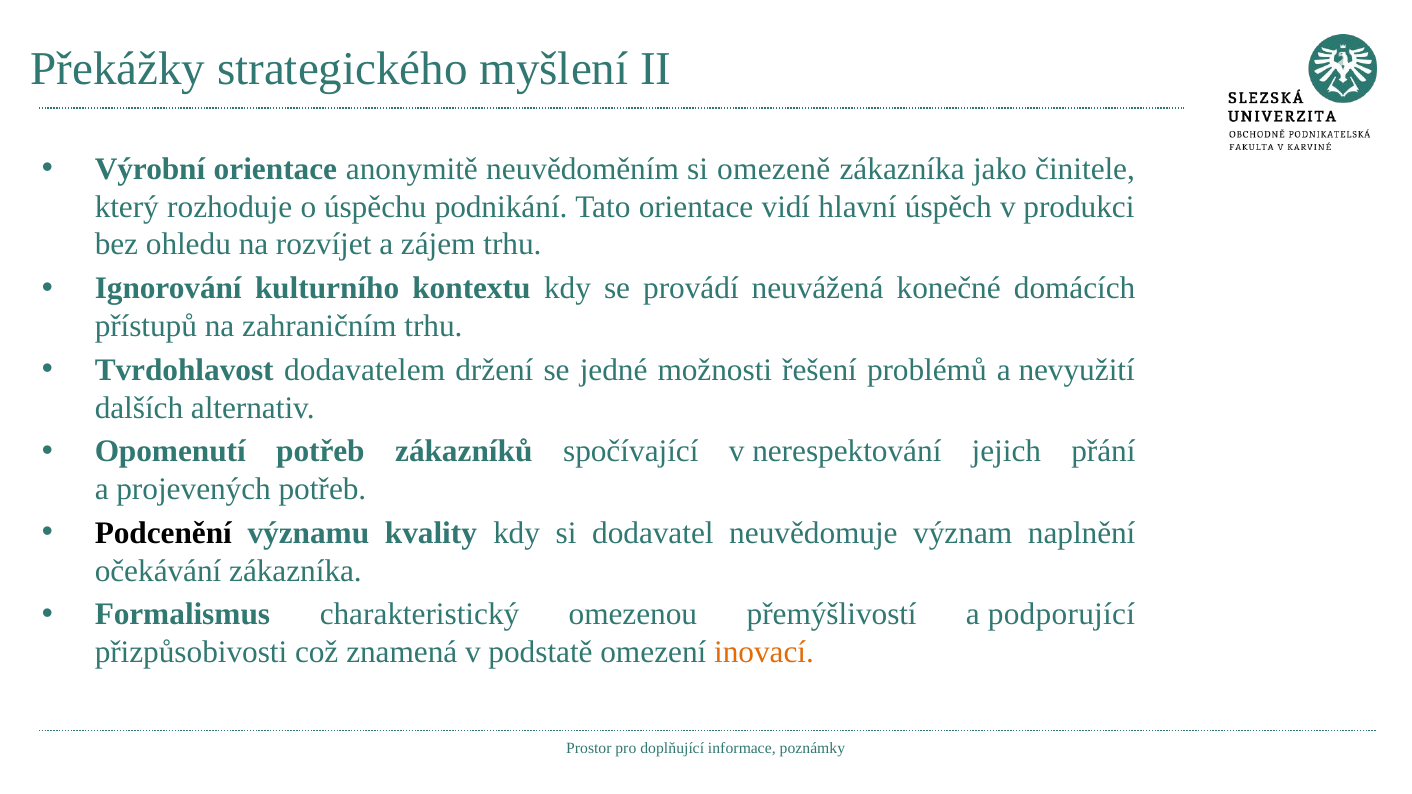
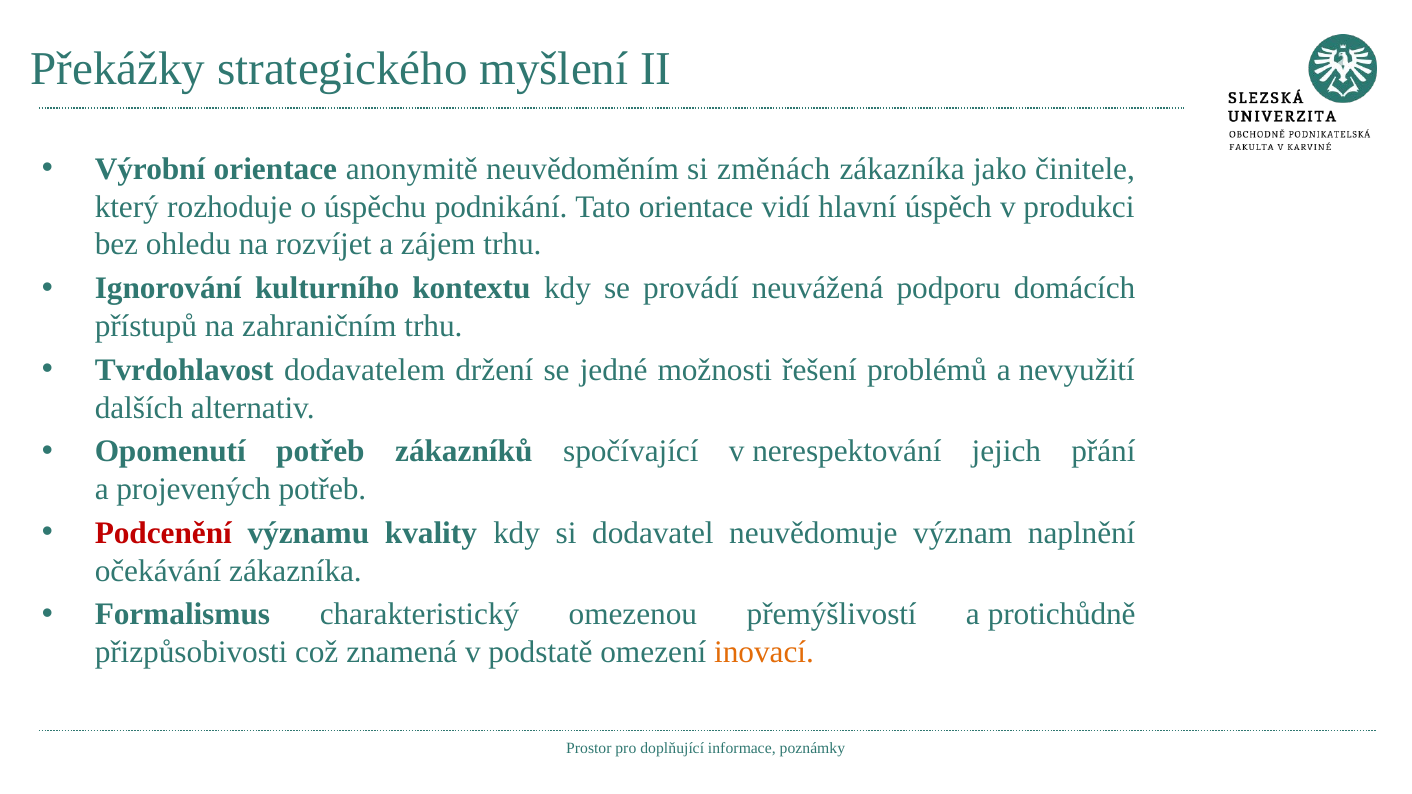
omezeně: omezeně -> změnách
konečné: konečné -> podporu
Podcenění colour: black -> red
podporující: podporující -> protichůdně
